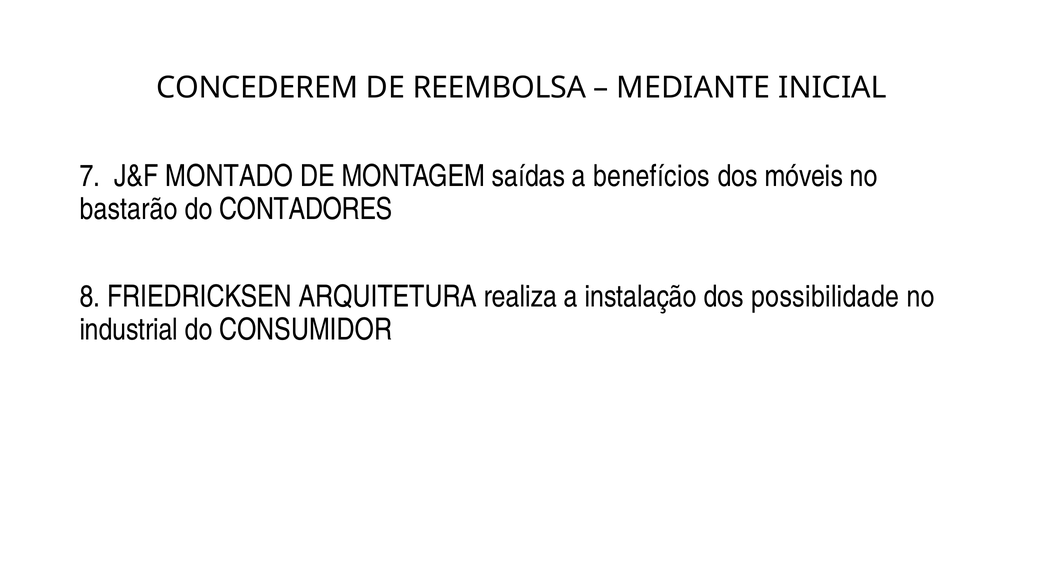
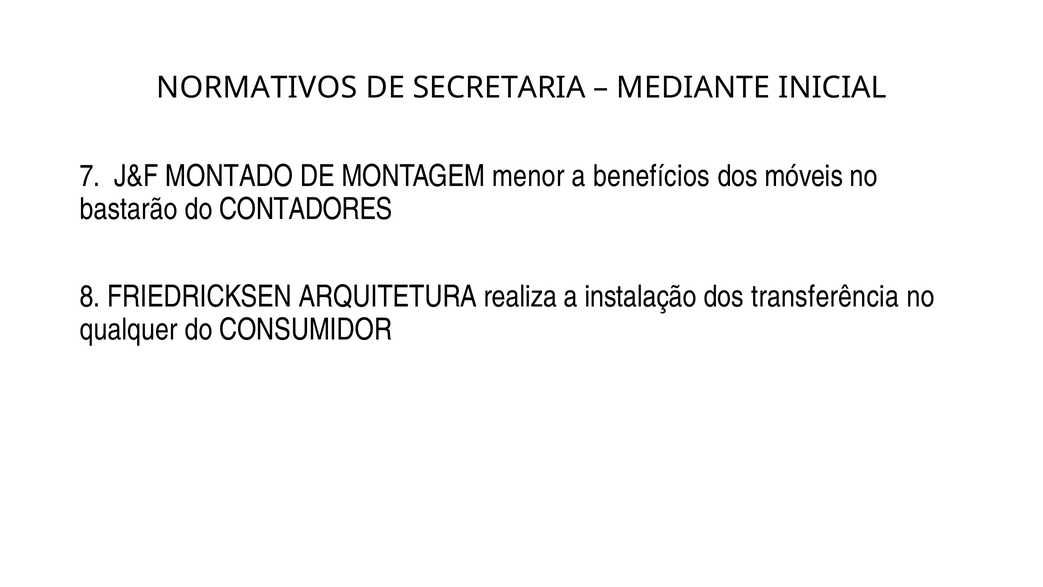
CONCEDEREM: CONCEDEREM -> NORMATIVOS
REEMBOLSA: REEMBOLSA -> SECRETARIA
saídas: saídas -> menor
possibilidade: possibilidade -> transferência
industrial: industrial -> qualquer
